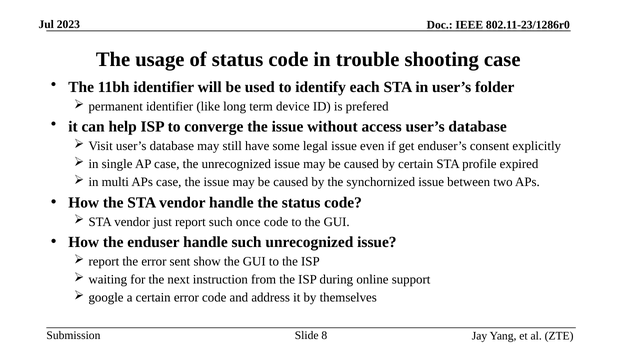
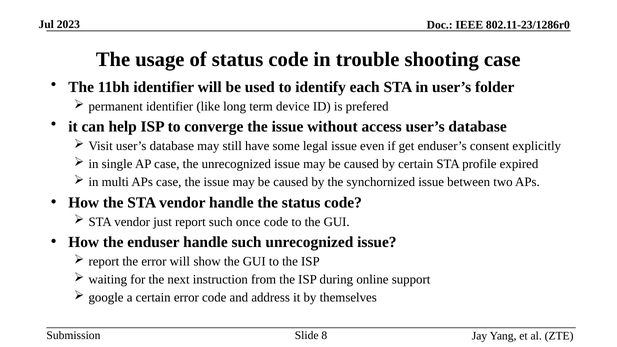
error sent: sent -> will
